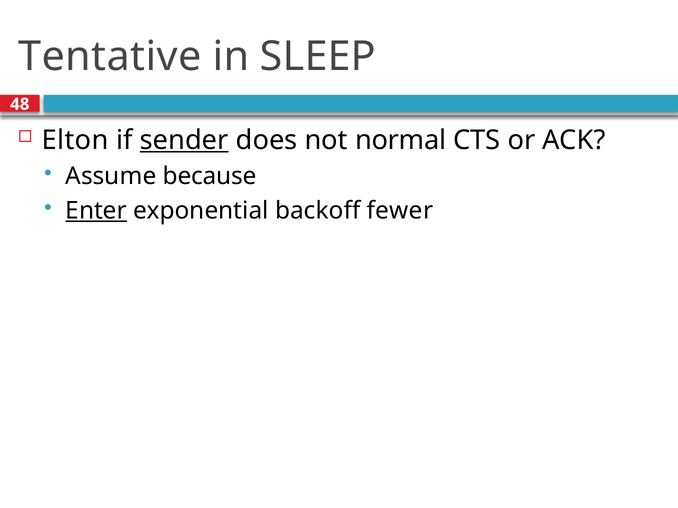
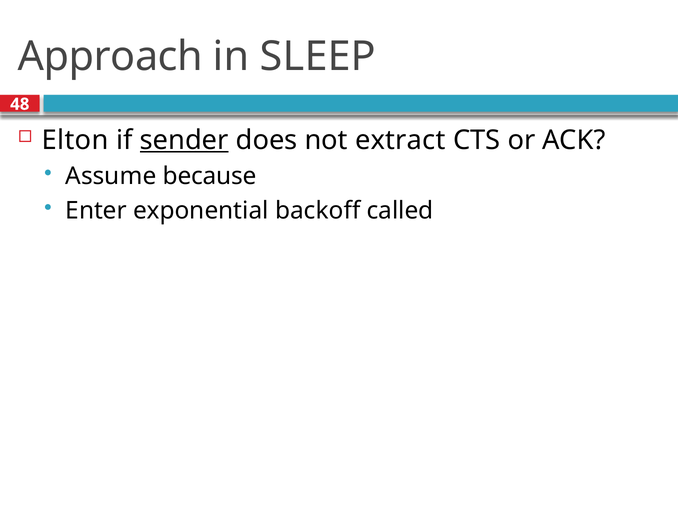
Tentative: Tentative -> Approach
normal: normal -> extract
Enter underline: present -> none
fewer: fewer -> called
